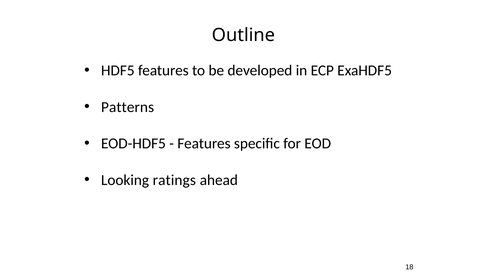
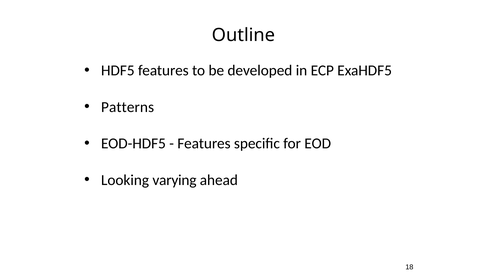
ratings: ratings -> varying
